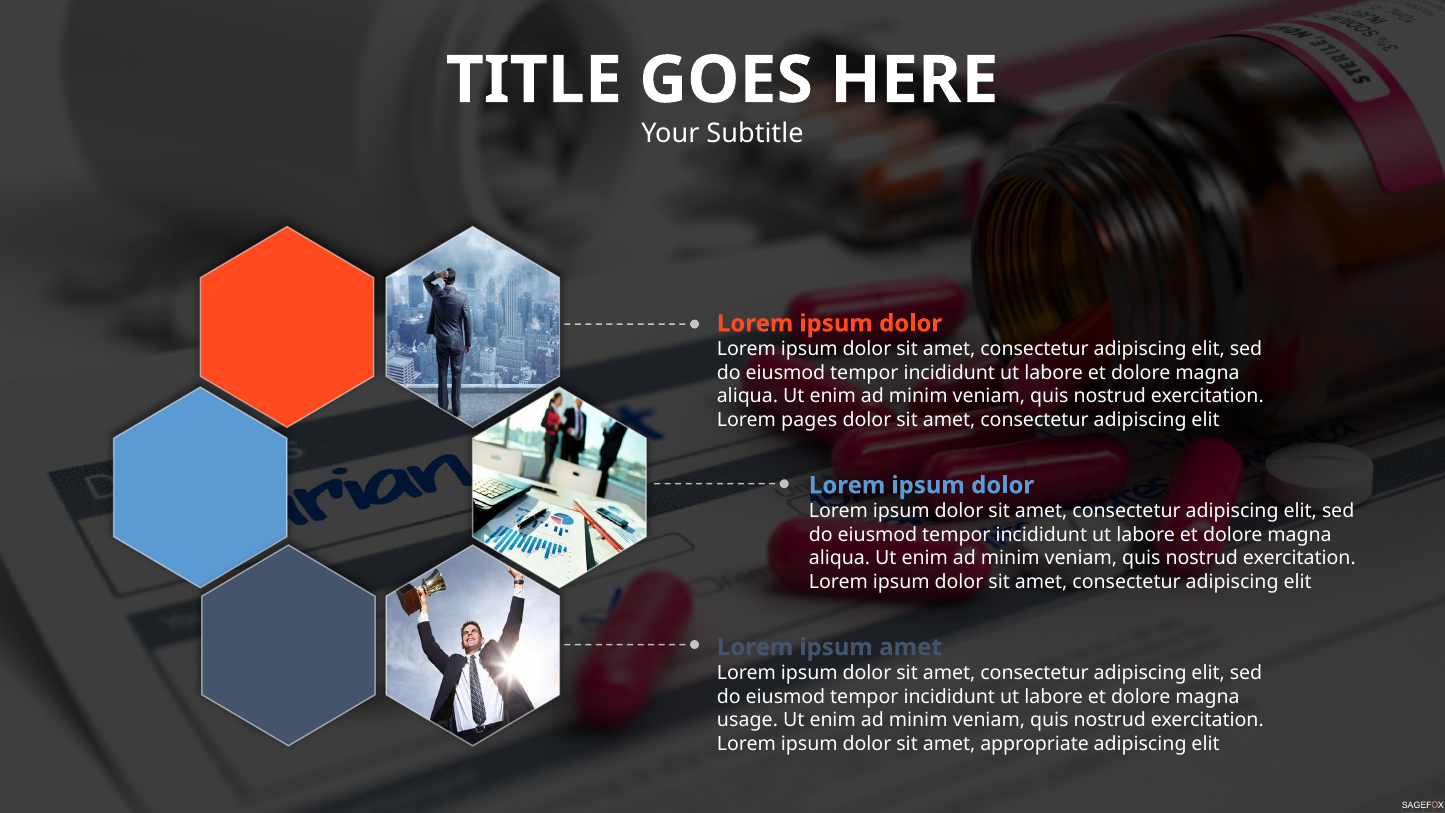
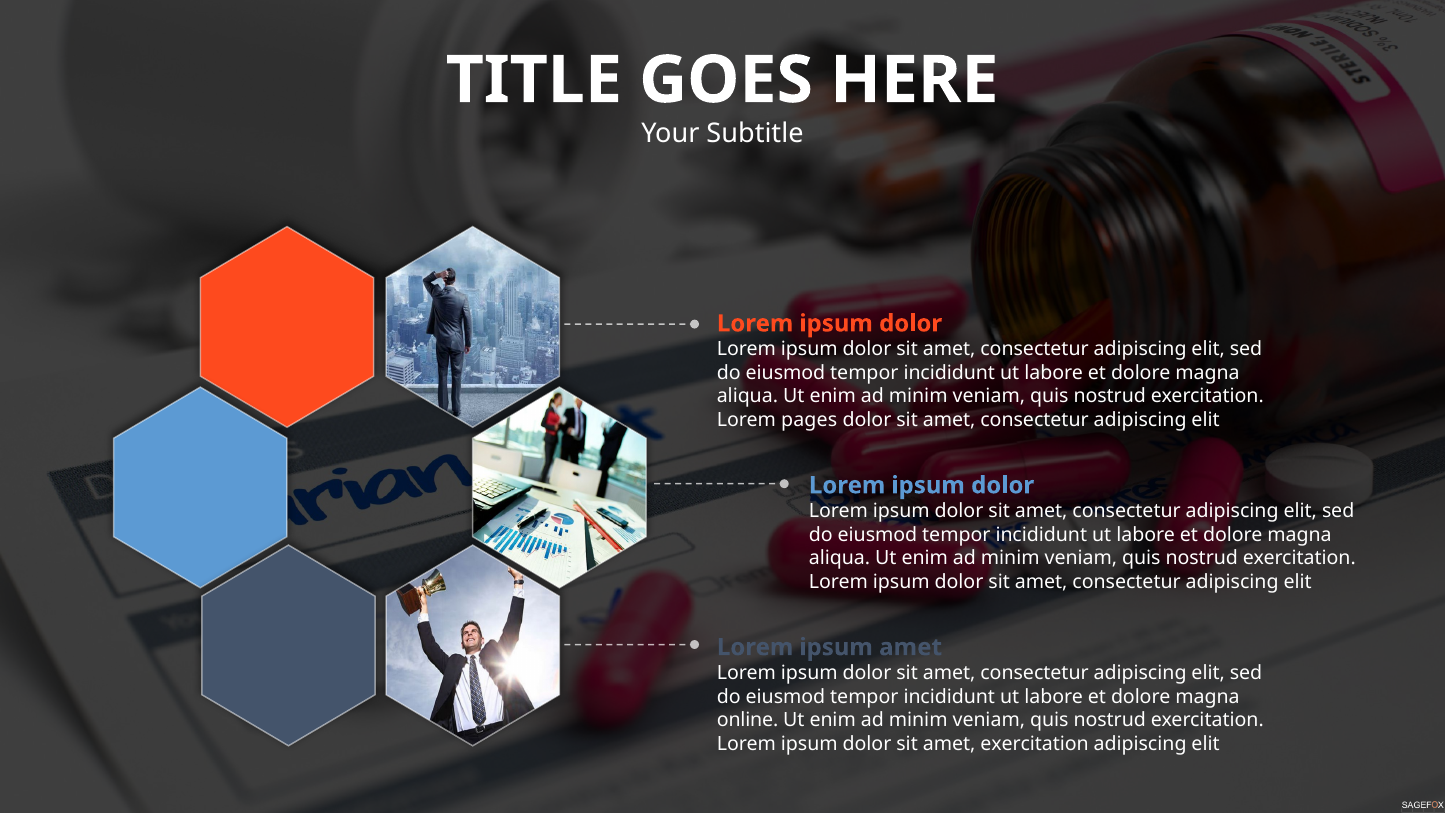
usage: usage -> online
amet appropriate: appropriate -> exercitation
